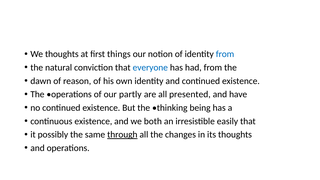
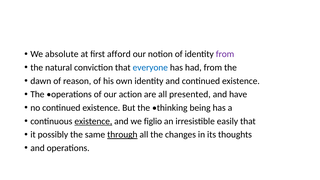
We thoughts: thoughts -> absolute
things: things -> afford
from at (225, 54) colour: blue -> purple
partly: partly -> action
existence at (93, 121) underline: none -> present
both: both -> figlio
